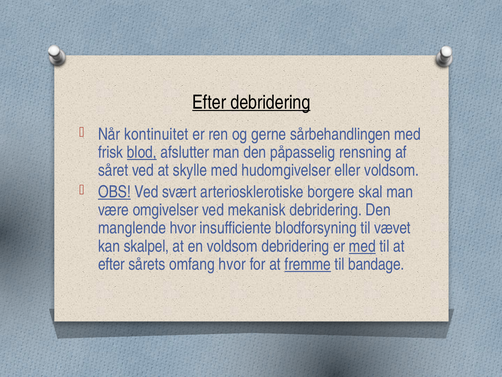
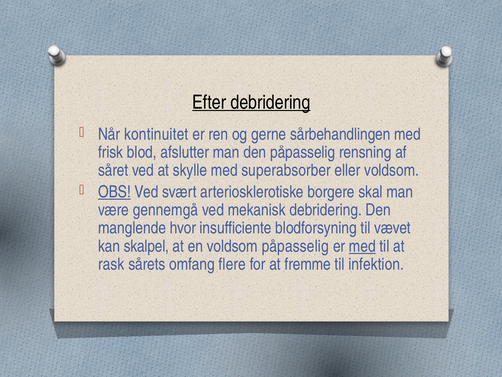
blod underline: present -> none
hudomgivelser: hudomgivelser -> superabsorber
omgivelser: omgivelser -> gennemgå
voldsom debridering: debridering -> påpasselig
efter at (111, 264): efter -> rask
omfang hvor: hvor -> flere
fremme underline: present -> none
bandage: bandage -> infektion
